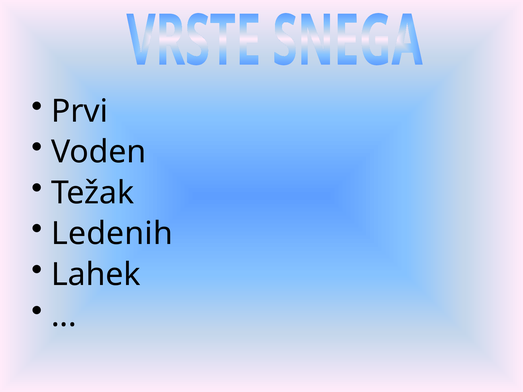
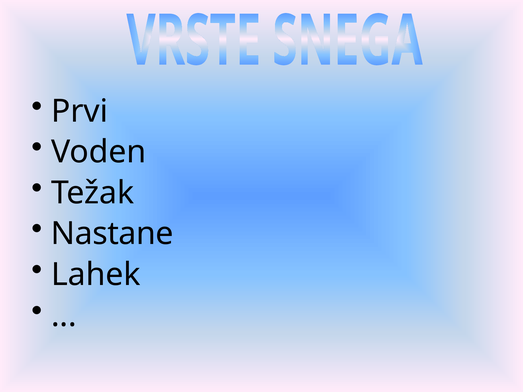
Ledenih: Ledenih -> Nastane
